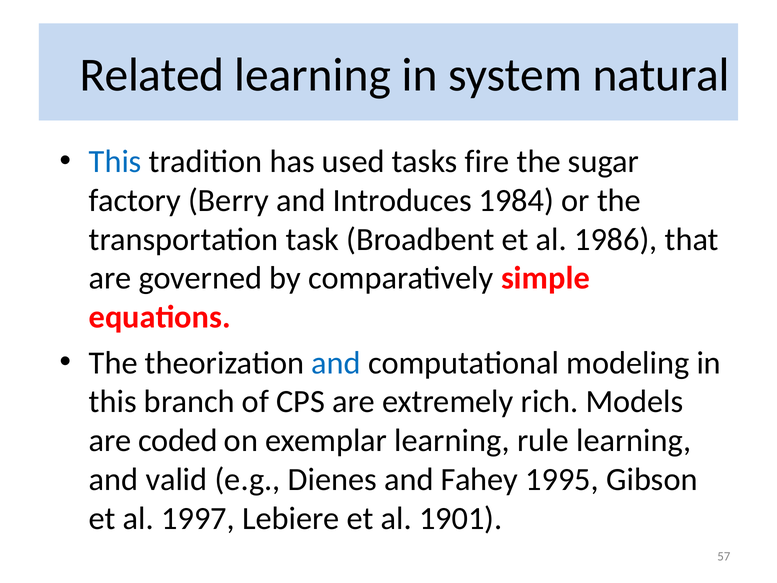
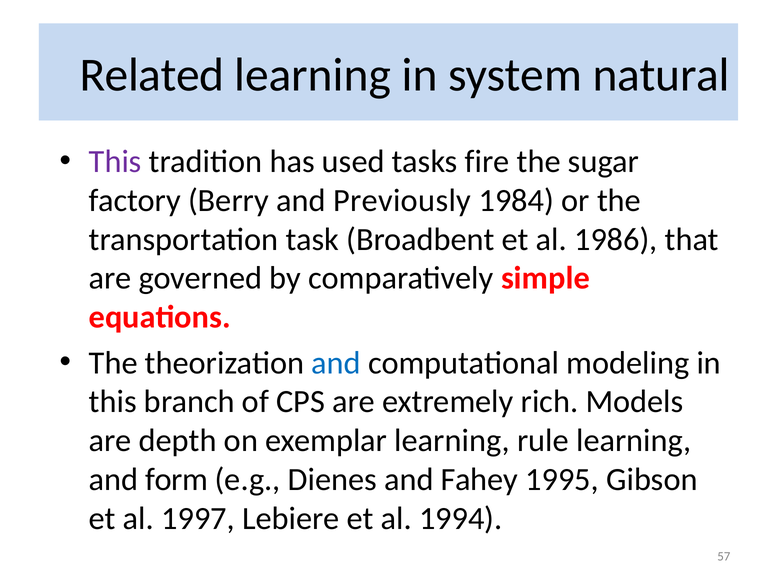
This at (115, 162) colour: blue -> purple
Introduces: Introduces -> Previously
coded: coded -> depth
valid: valid -> form
1901: 1901 -> 1994
